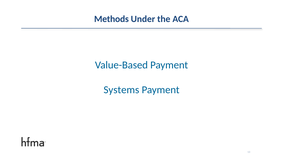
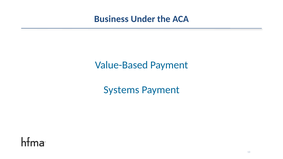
Methods: Methods -> Business
